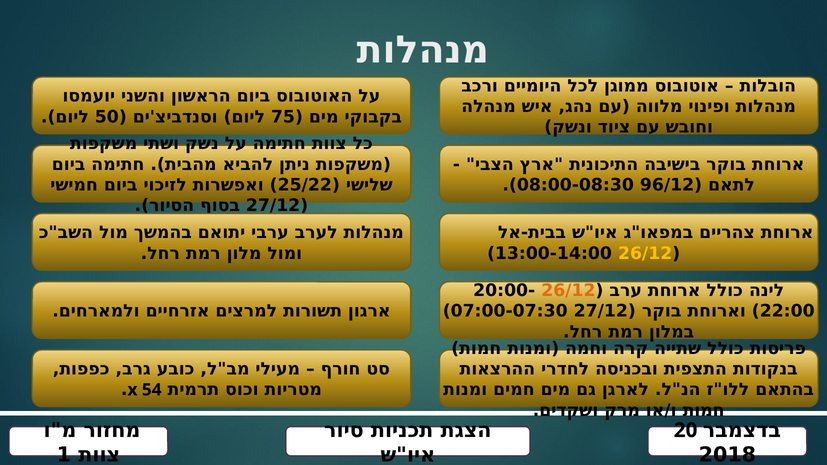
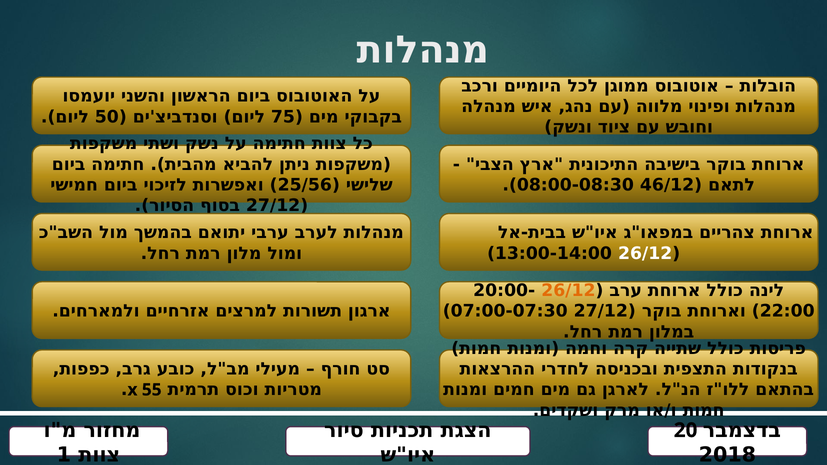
25/22: 25/22 -> 25/56
96/12: 96/12 -> 46/12
26/12 at (645, 253) colour: yellow -> white
54: 54 -> 55
